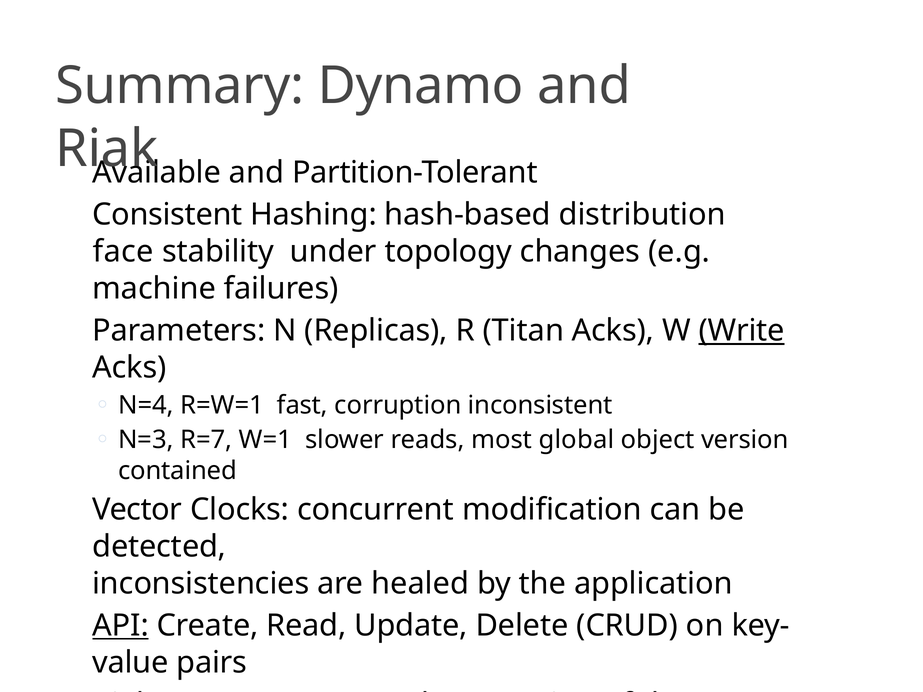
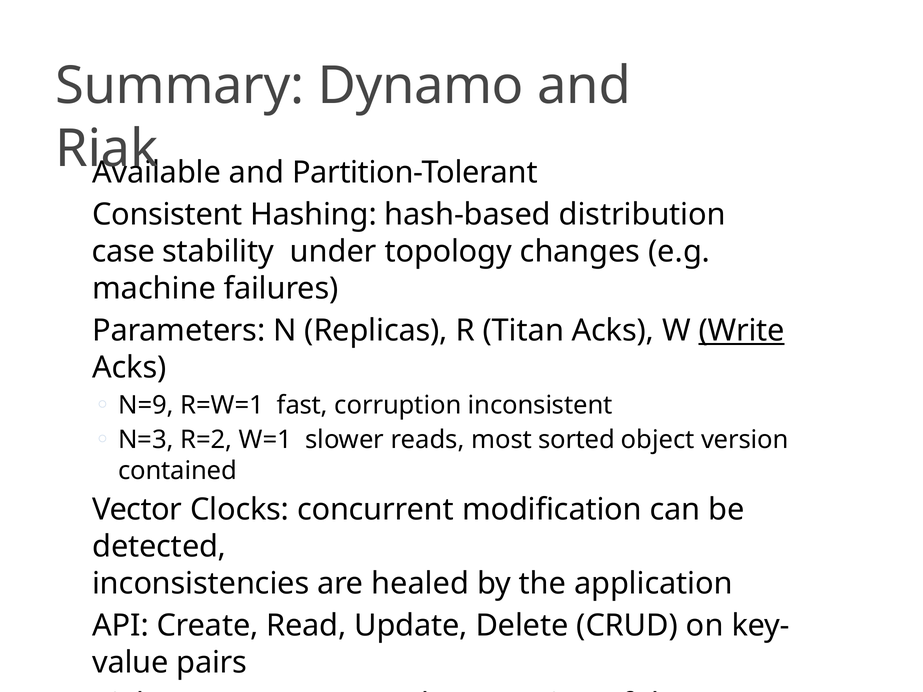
face: face -> case
N=4: N=4 -> N=9
R=7: R=7 -> R=2
global: global -> sorted
API underline: present -> none
